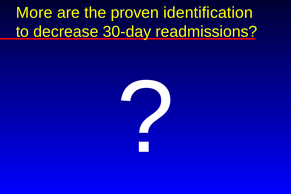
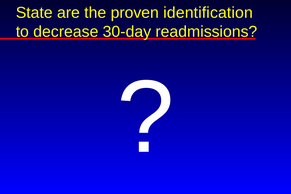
More: More -> State
